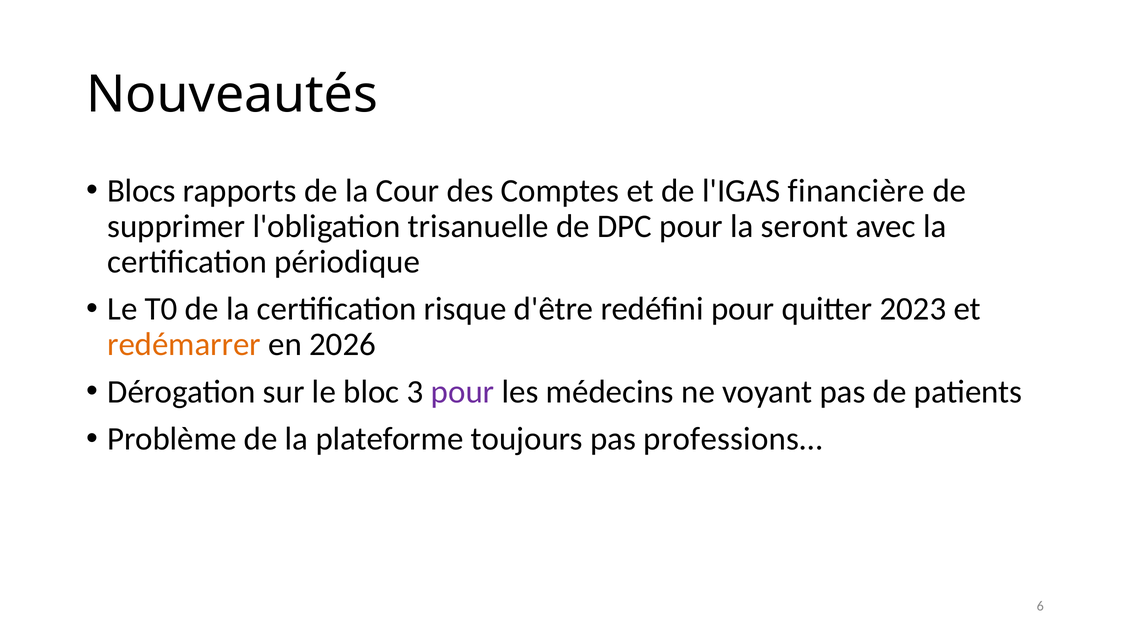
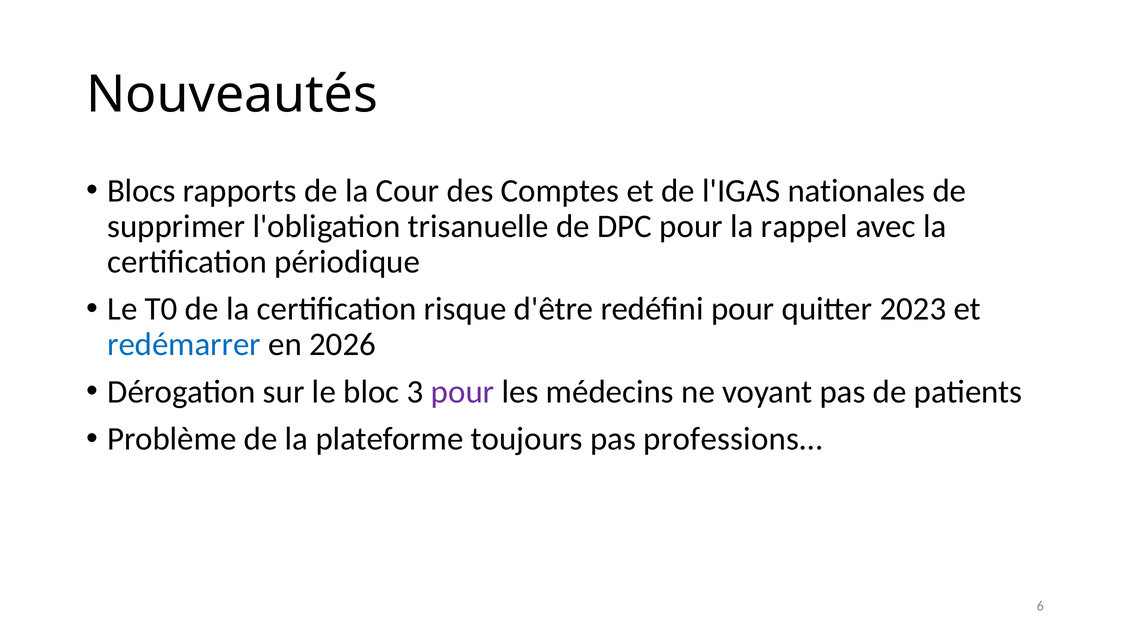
financière: financière -> nationales
seront: seront -> rappel
redémarrer colour: orange -> blue
